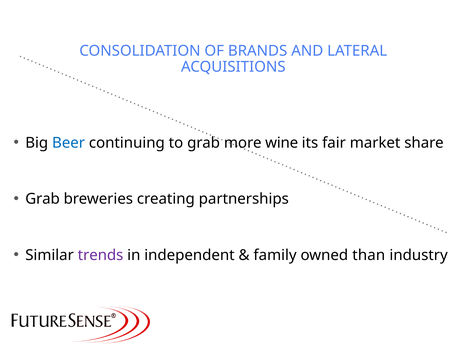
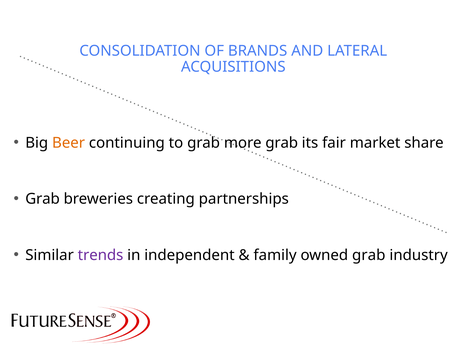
Beer colour: blue -> orange
more wine: wine -> grab
owned than: than -> grab
